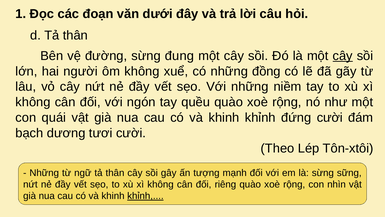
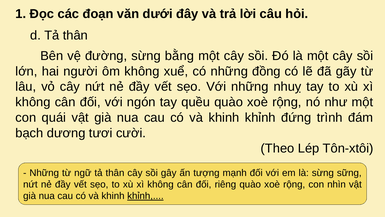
đung: đung -> bằng
cây at (343, 56) underline: present -> none
niềm: niềm -> nhuỵ
đứng cười: cười -> trình
